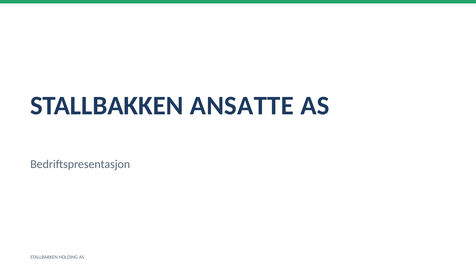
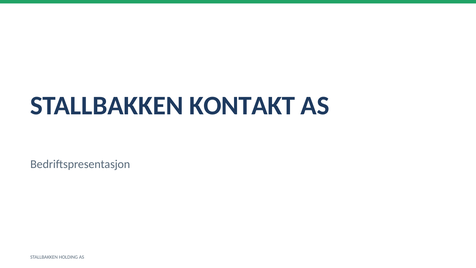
ANSATTE: ANSATTE -> KONTAKT
